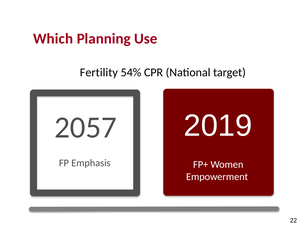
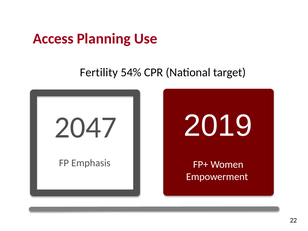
Which: Which -> Access
2057: 2057 -> 2047
